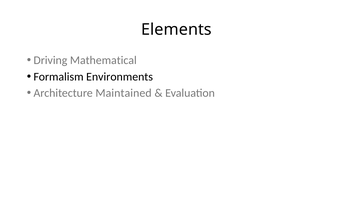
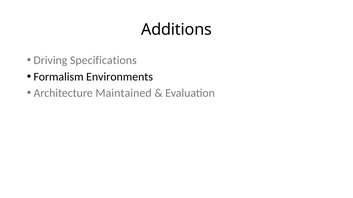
Elements: Elements -> Additions
Mathematical: Mathematical -> Specifications
